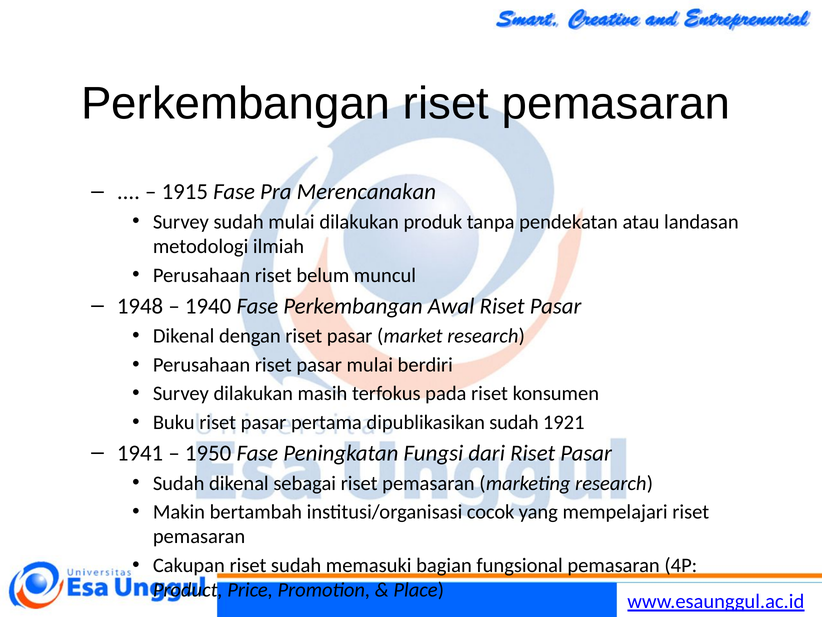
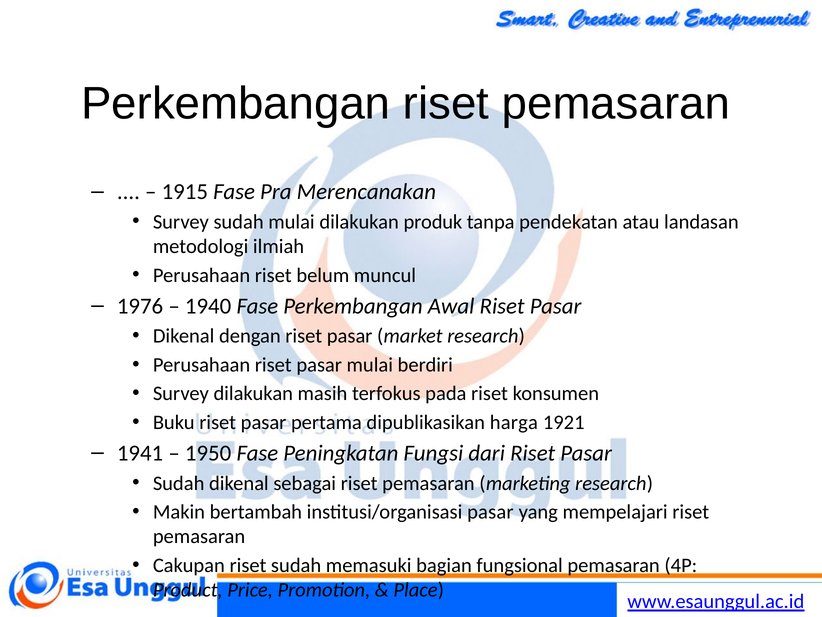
1948: 1948 -> 1976
dipublikasikan sudah: sudah -> harga
institusi/organisasi cocok: cocok -> pasar
